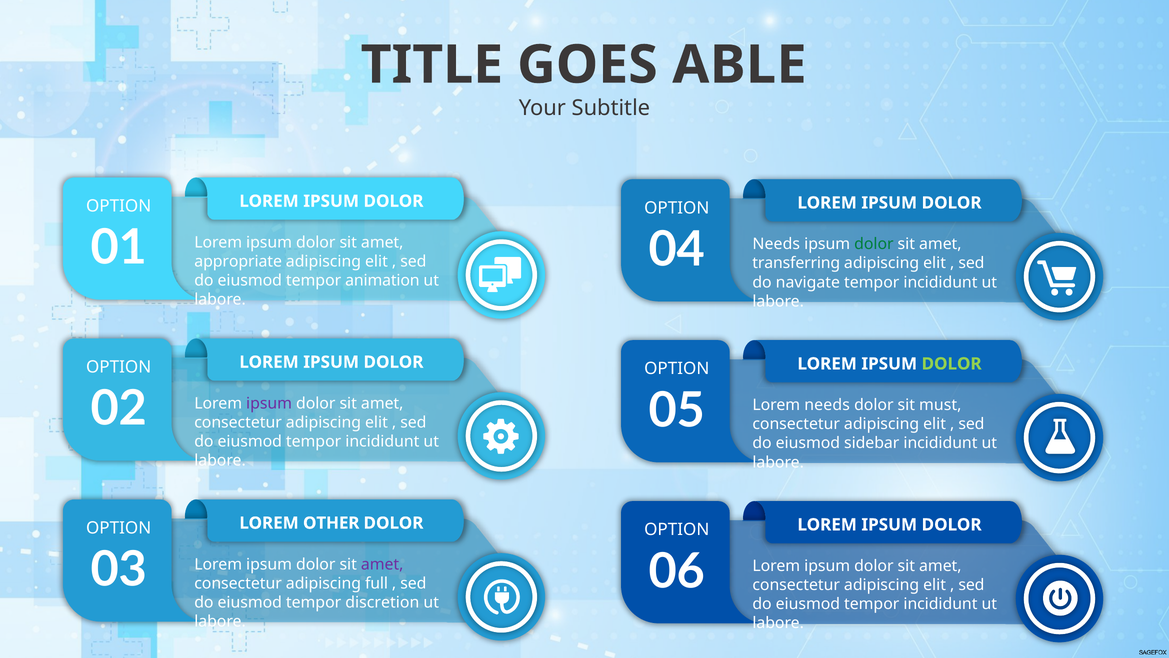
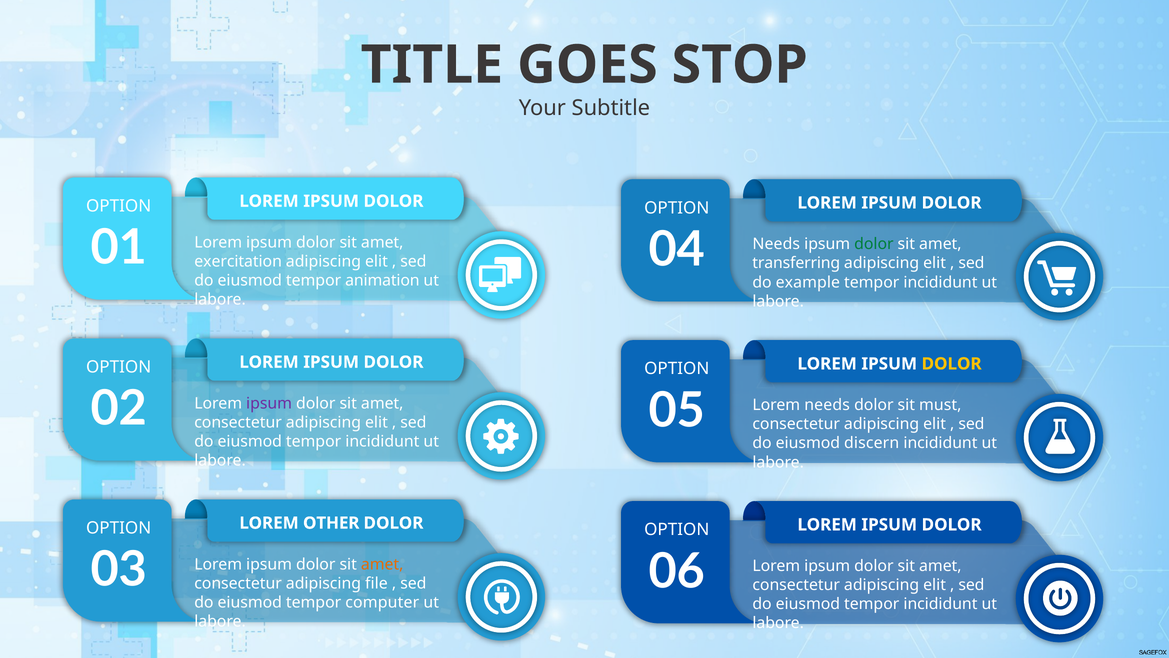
ABLE: ABLE -> STOP
appropriate: appropriate -> exercitation
navigate: navigate -> example
DOLOR at (952, 364) colour: light green -> yellow
sidebar: sidebar -> discern
amet at (382, 564) colour: purple -> orange
full: full -> file
discretion: discretion -> computer
